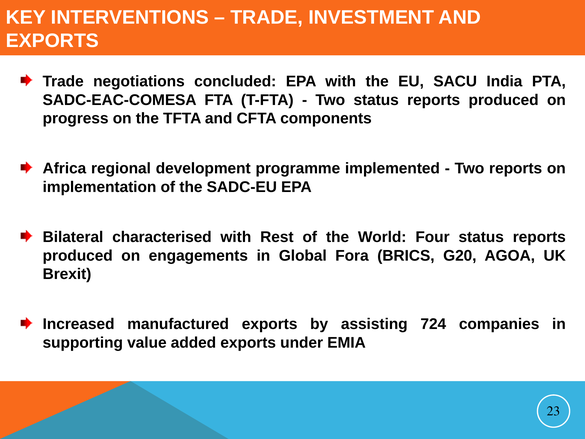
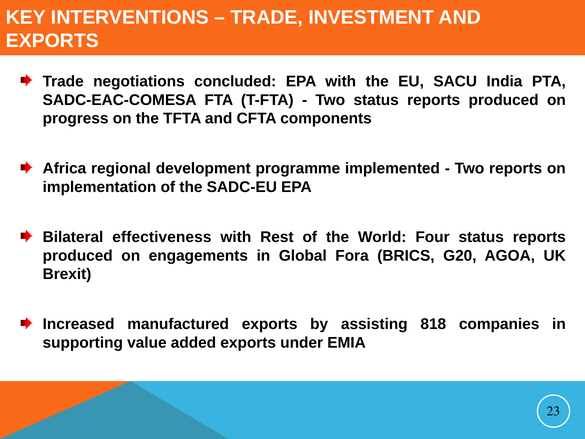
characterised: characterised -> effectiveness
724: 724 -> 818
